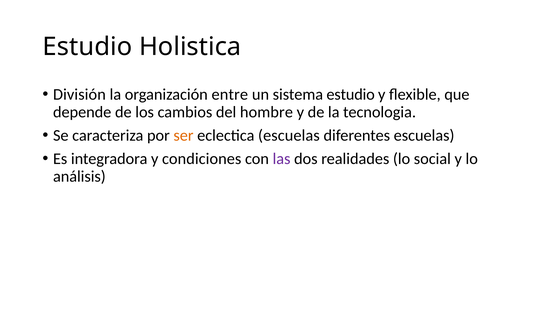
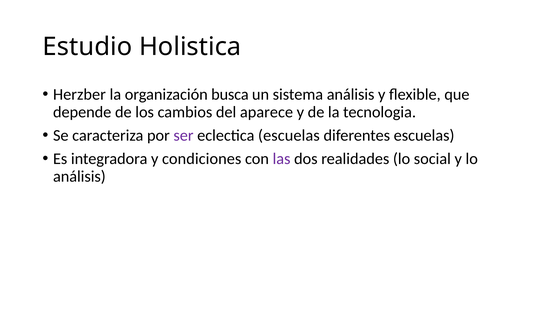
División: División -> Herzber
entre: entre -> busca
sistema estudio: estudio -> análisis
hombre: hombre -> aparece
ser colour: orange -> purple
